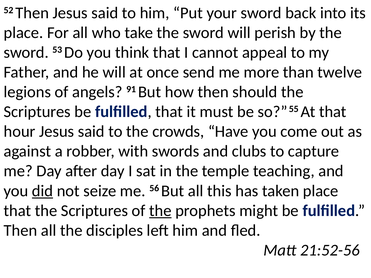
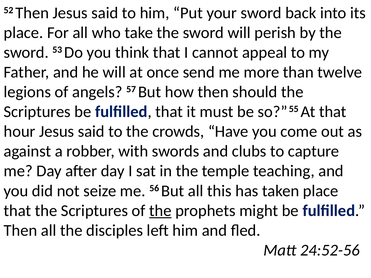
91: 91 -> 57
did underline: present -> none
21:52-56: 21:52-56 -> 24:52-56
